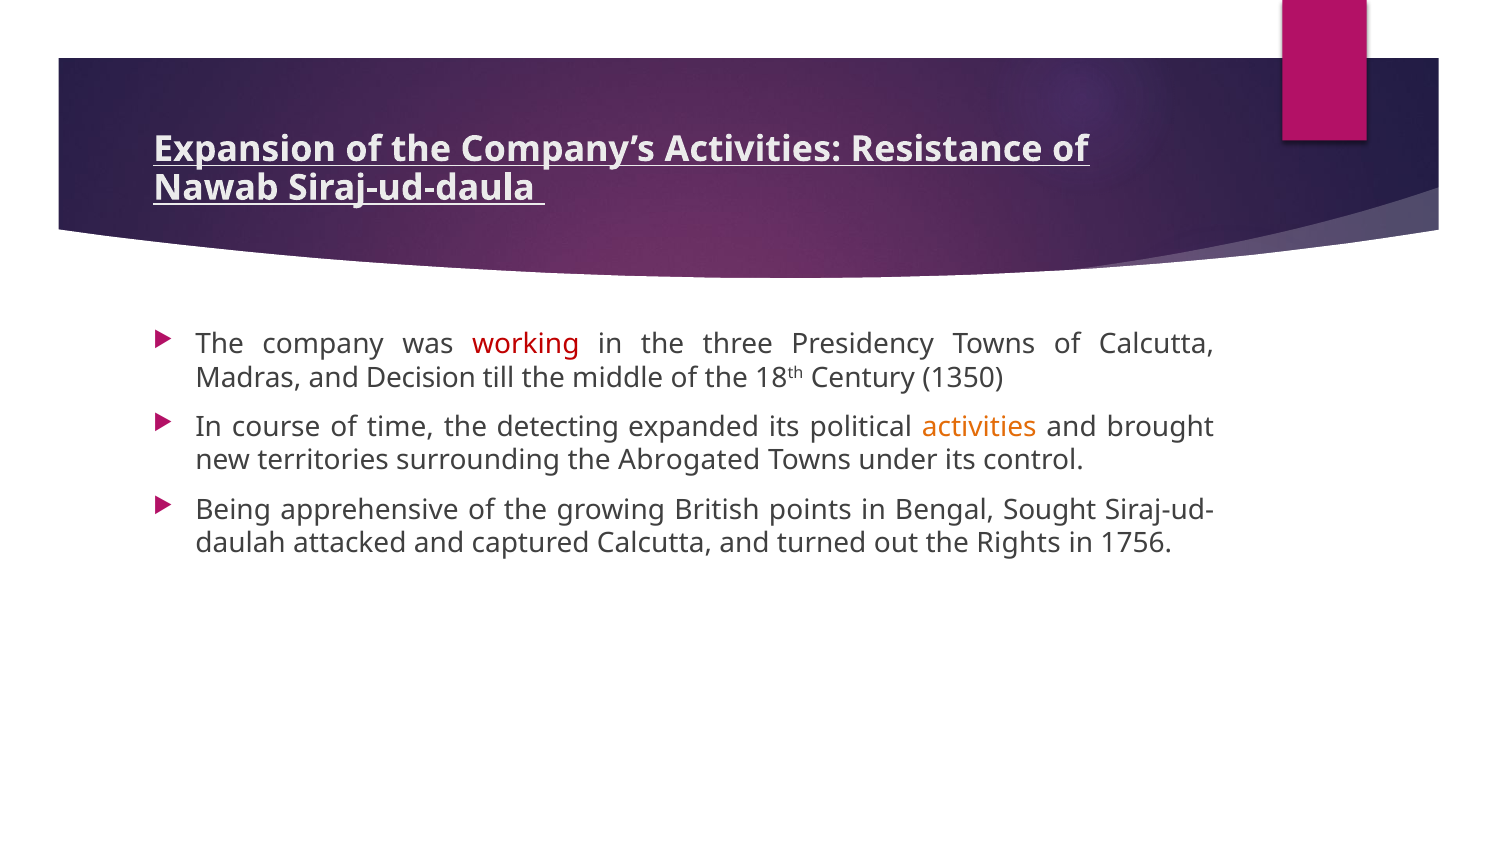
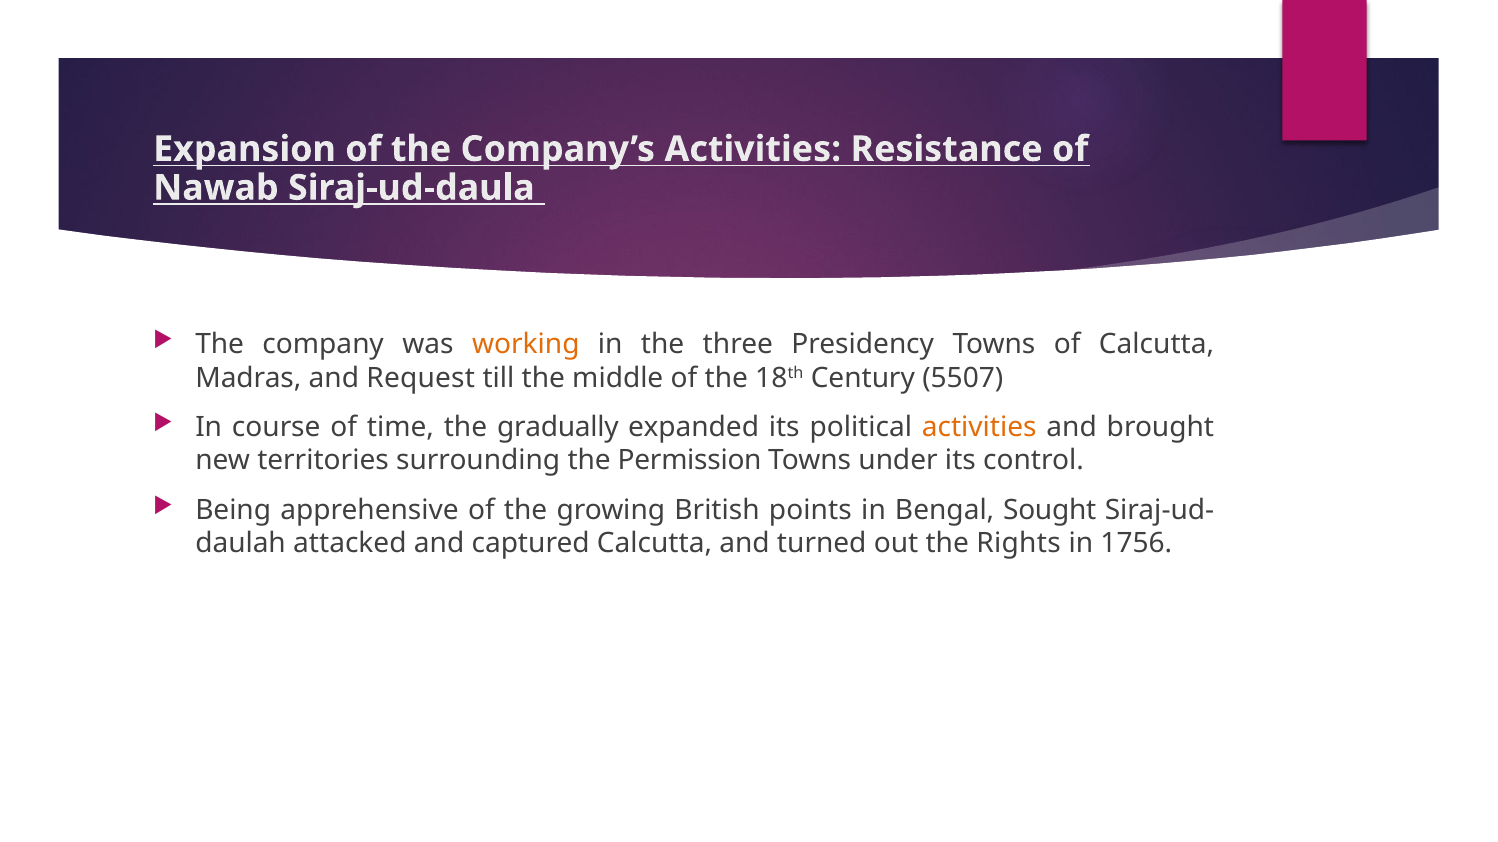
working colour: red -> orange
Decision: Decision -> Request
1350: 1350 -> 5507
detecting: detecting -> gradually
Abrogated: Abrogated -> Permission
